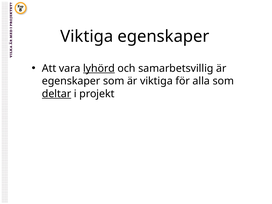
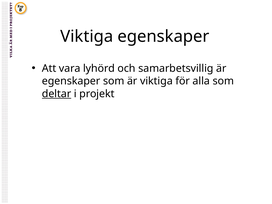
lyhörd underline: present -> none
